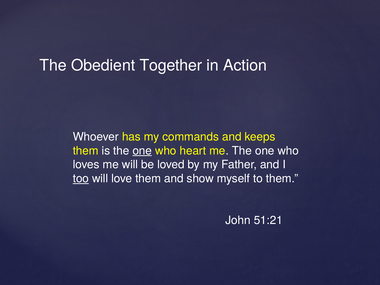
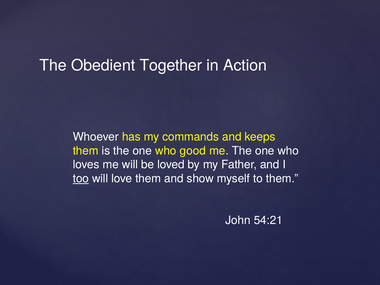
one at (142, 151) underline: present -> none
heart: heart -> good
51:21: 51:21 -> 54:21
